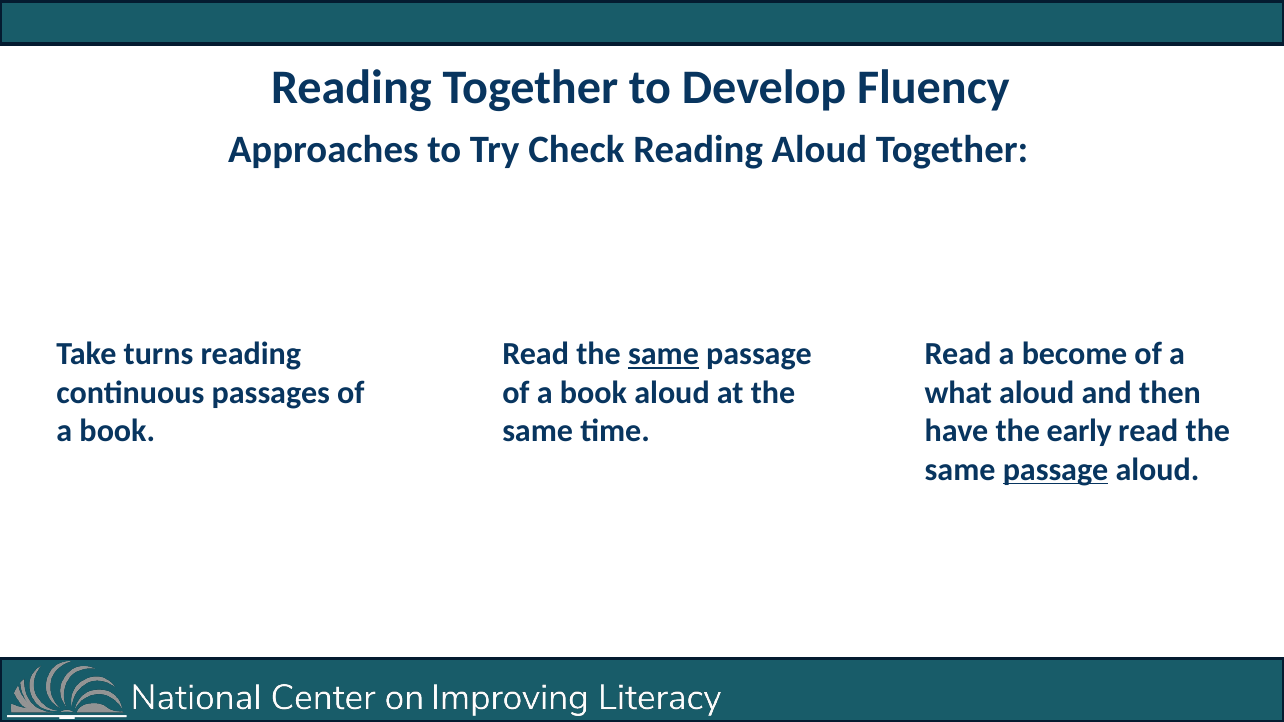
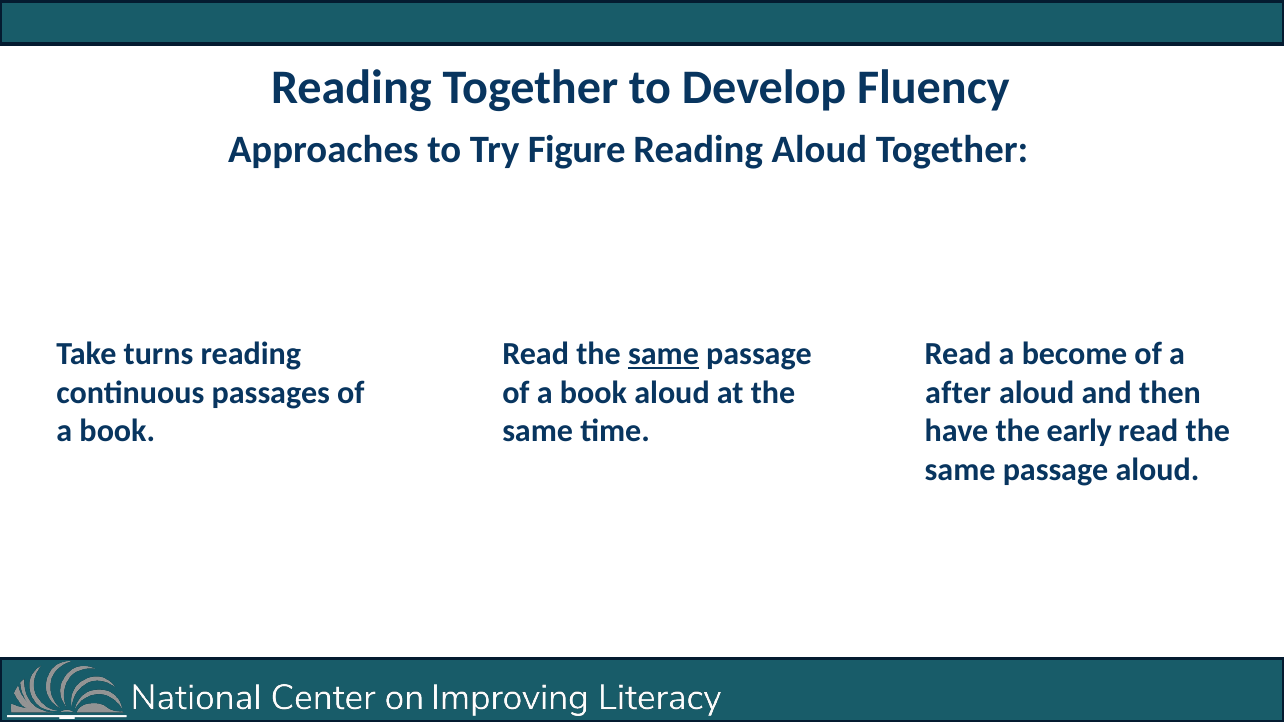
Check: Check -> Figure
what: what -> after
passage at (1056, 470) underline: present -> none
